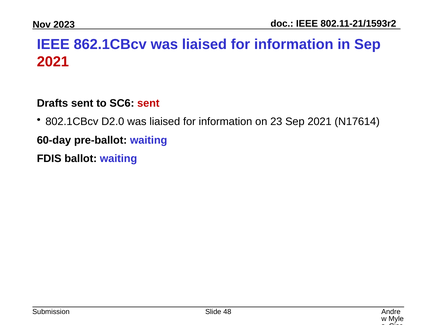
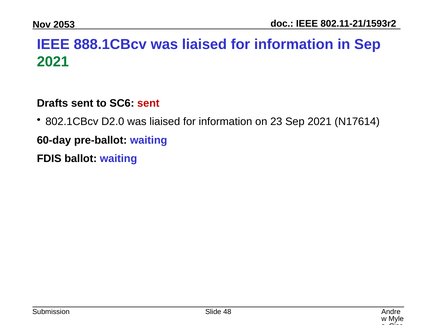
2023: 2023 -> 2053
862.1CBcv: 862.1CBcv -> 888.1CBcv
2021 at (53, 62) colour: red -> green
